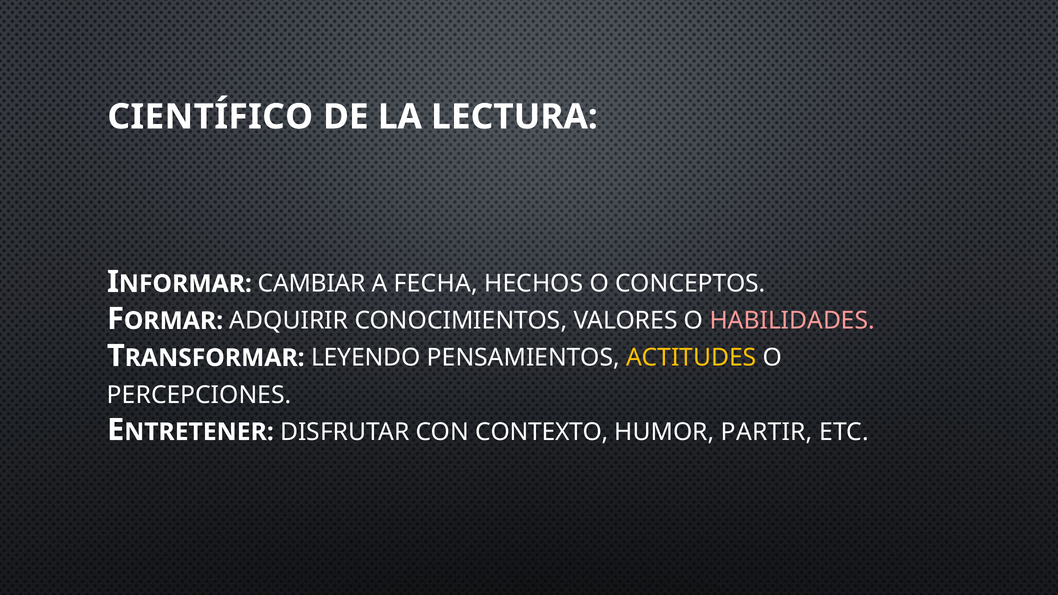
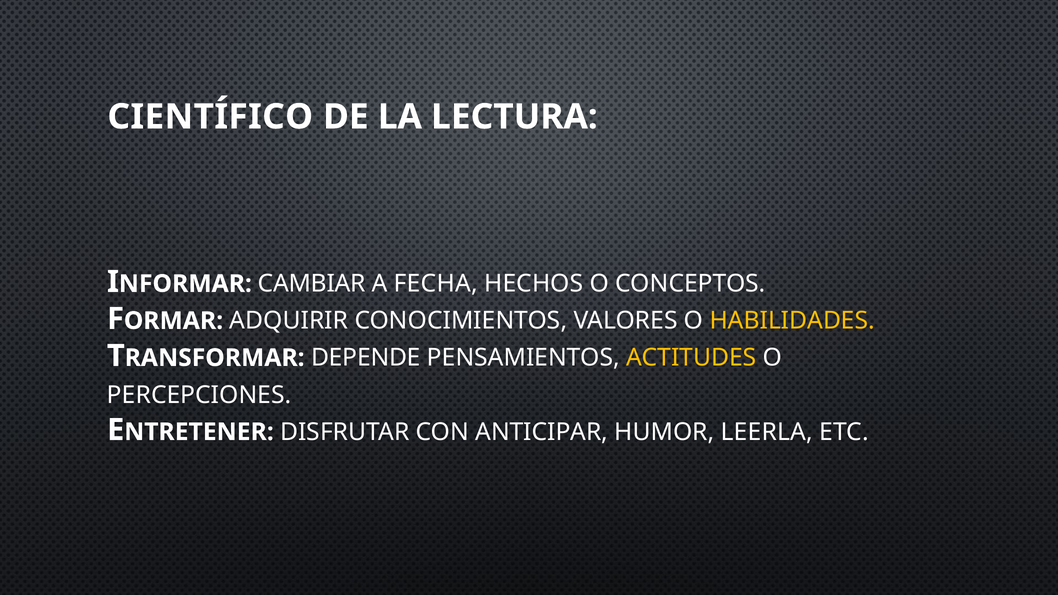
HABILIDADES colour: pink -> yellow
LEYENDO: LEYENDO -> DEPENDE
CONTEXTO: CONTEXTO -> ANTICIPAR
PARTIR: PARTIR -> LEERLA
